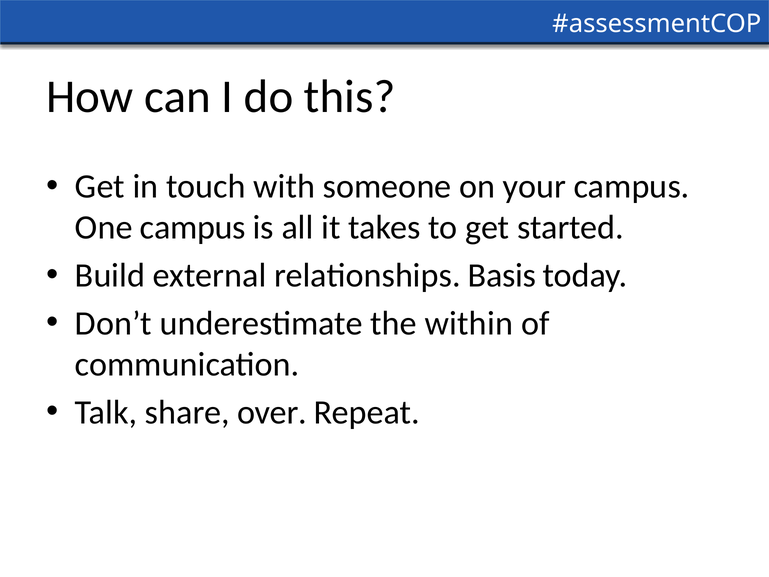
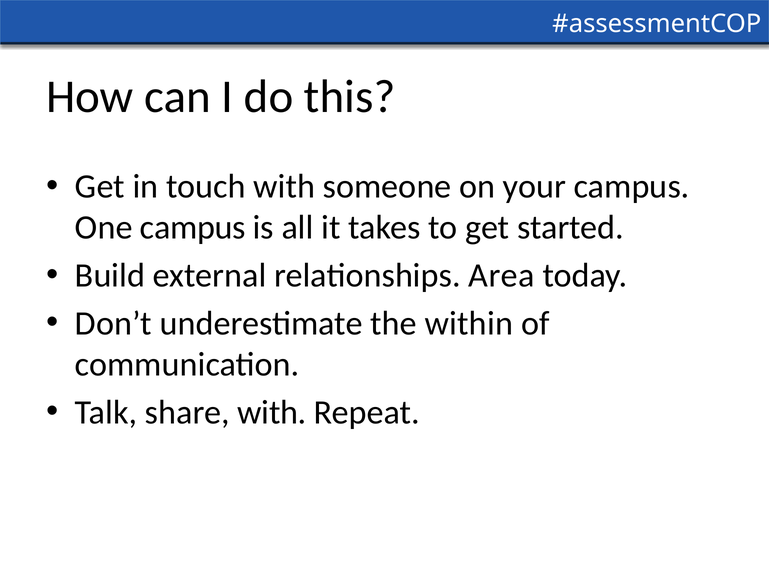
Basis: Basis -> Area
share over: over -> with
